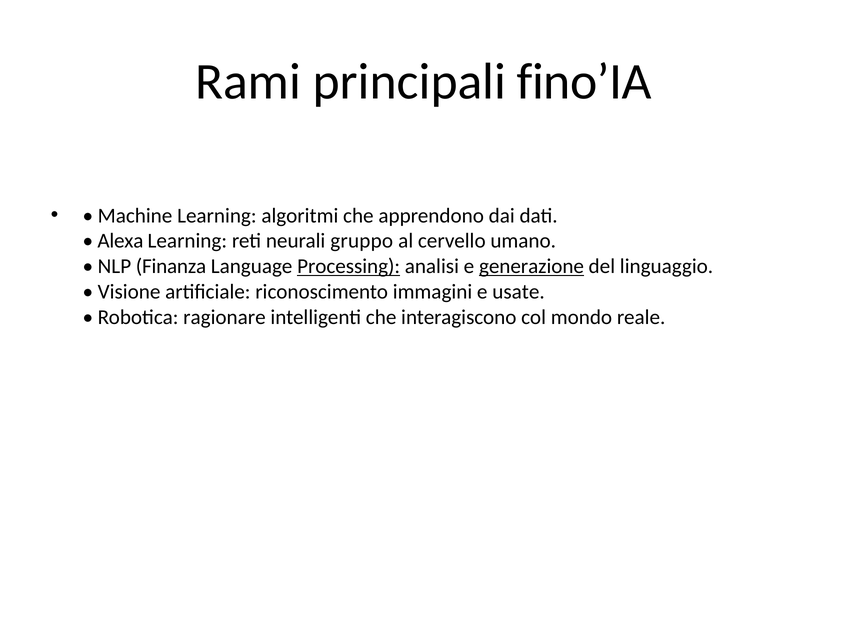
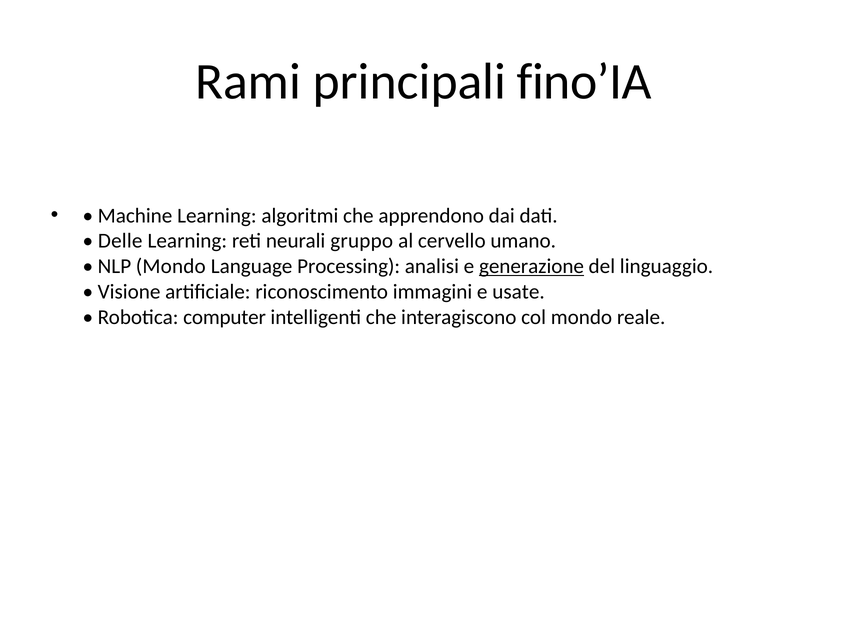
Alexa: Alexa -> Delle
NLP Finanza: Finanza -> Mondo
Processing underline: present -> none
ragionare: ragionare -> computer
